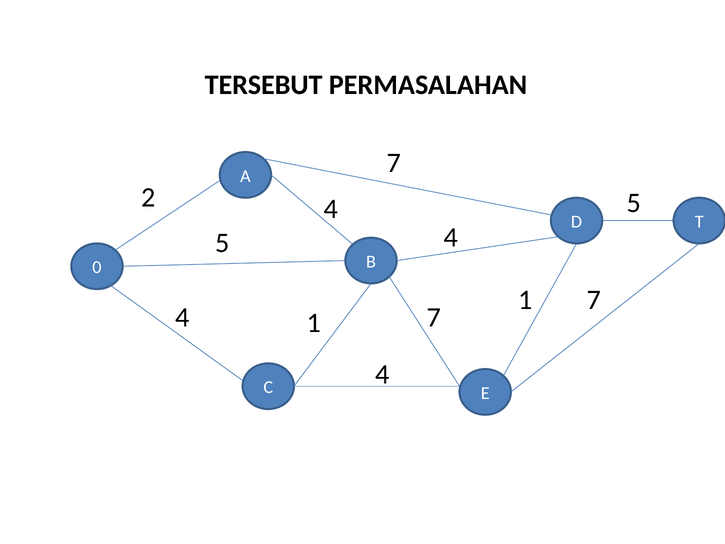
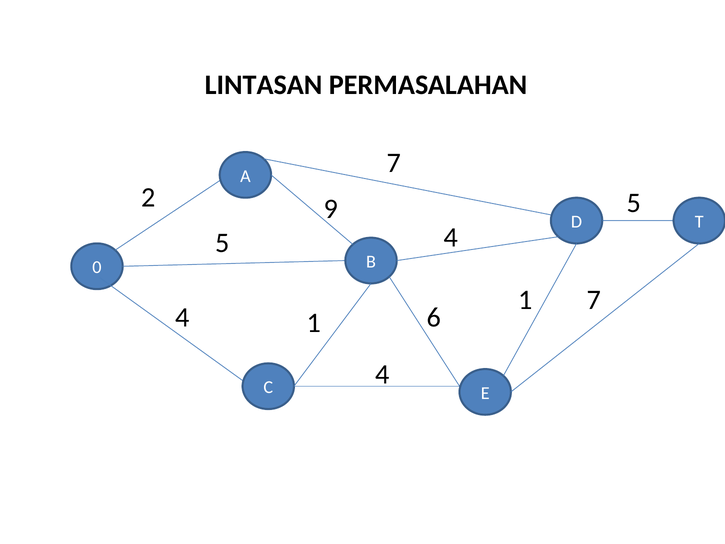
TERSEBUT: TERSEBUT -> LINTASAN
2 4: 4 -> 9
1 7: 7 -> 6
